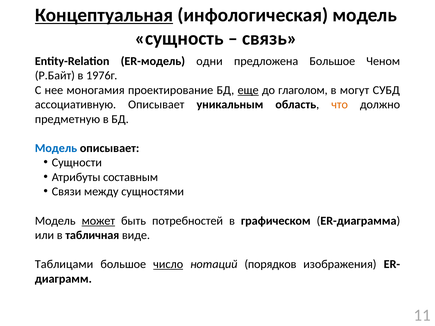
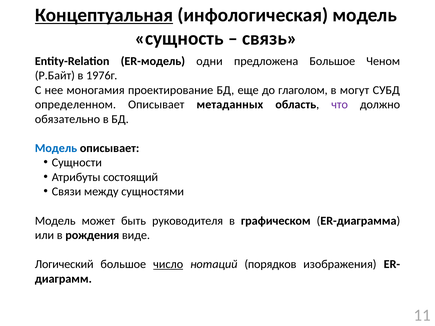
еще underline: present -> none
ассоциативную: ассоциативную -> определенном
уникальным: уникальным -> метаданных
что colour: orange -> purple
предметную: предметную -> обязательно
составным: составным -> состоящий
может underline: present -> none
потребностей: потребностей -> руководителя
табличная: табличная -> рождения
Таблицами: Таблицами -> Логический
